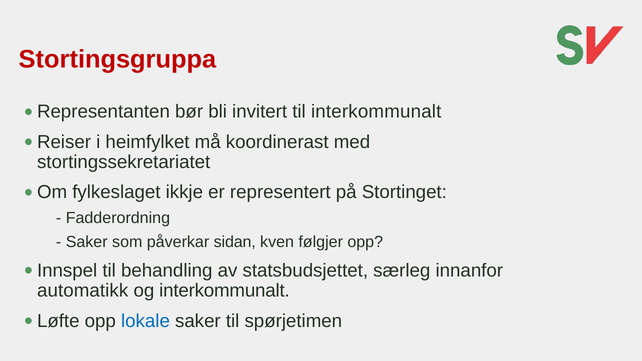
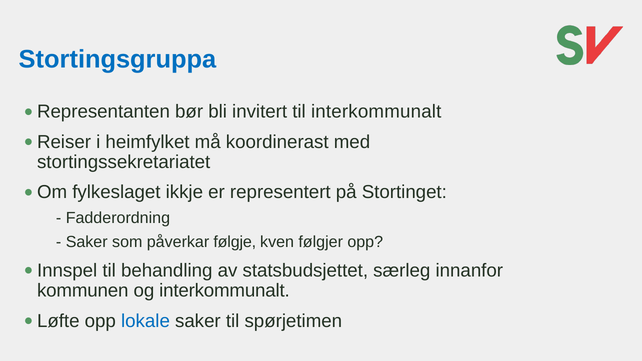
Stortingsgruppa colour: red -> blue
sidan: sidan -> følgje
automatikk: automatikk -> kommunen
